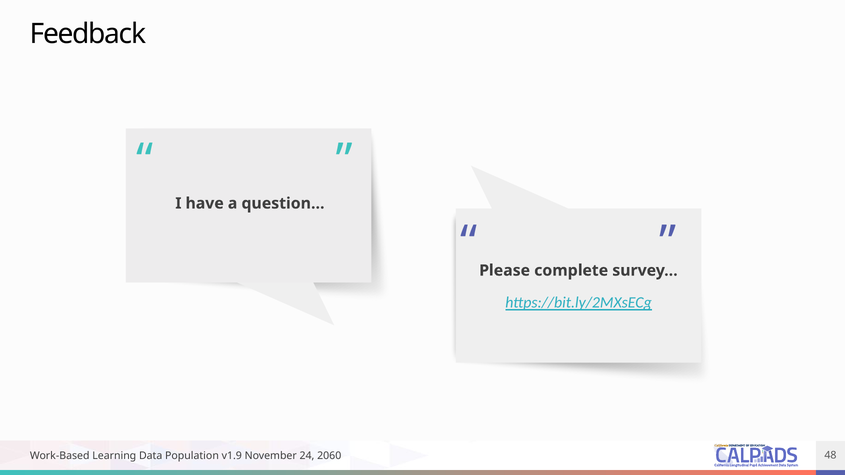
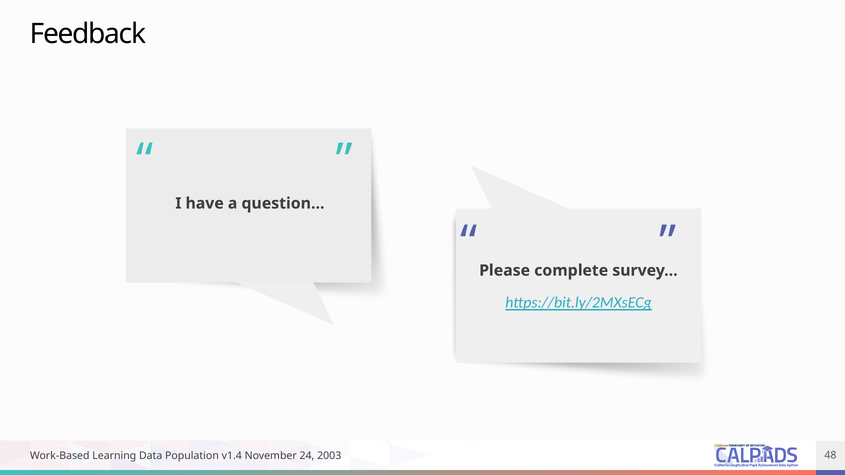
v1.9: v1.9 -> v1.4
2060: 2060 -> 2003
